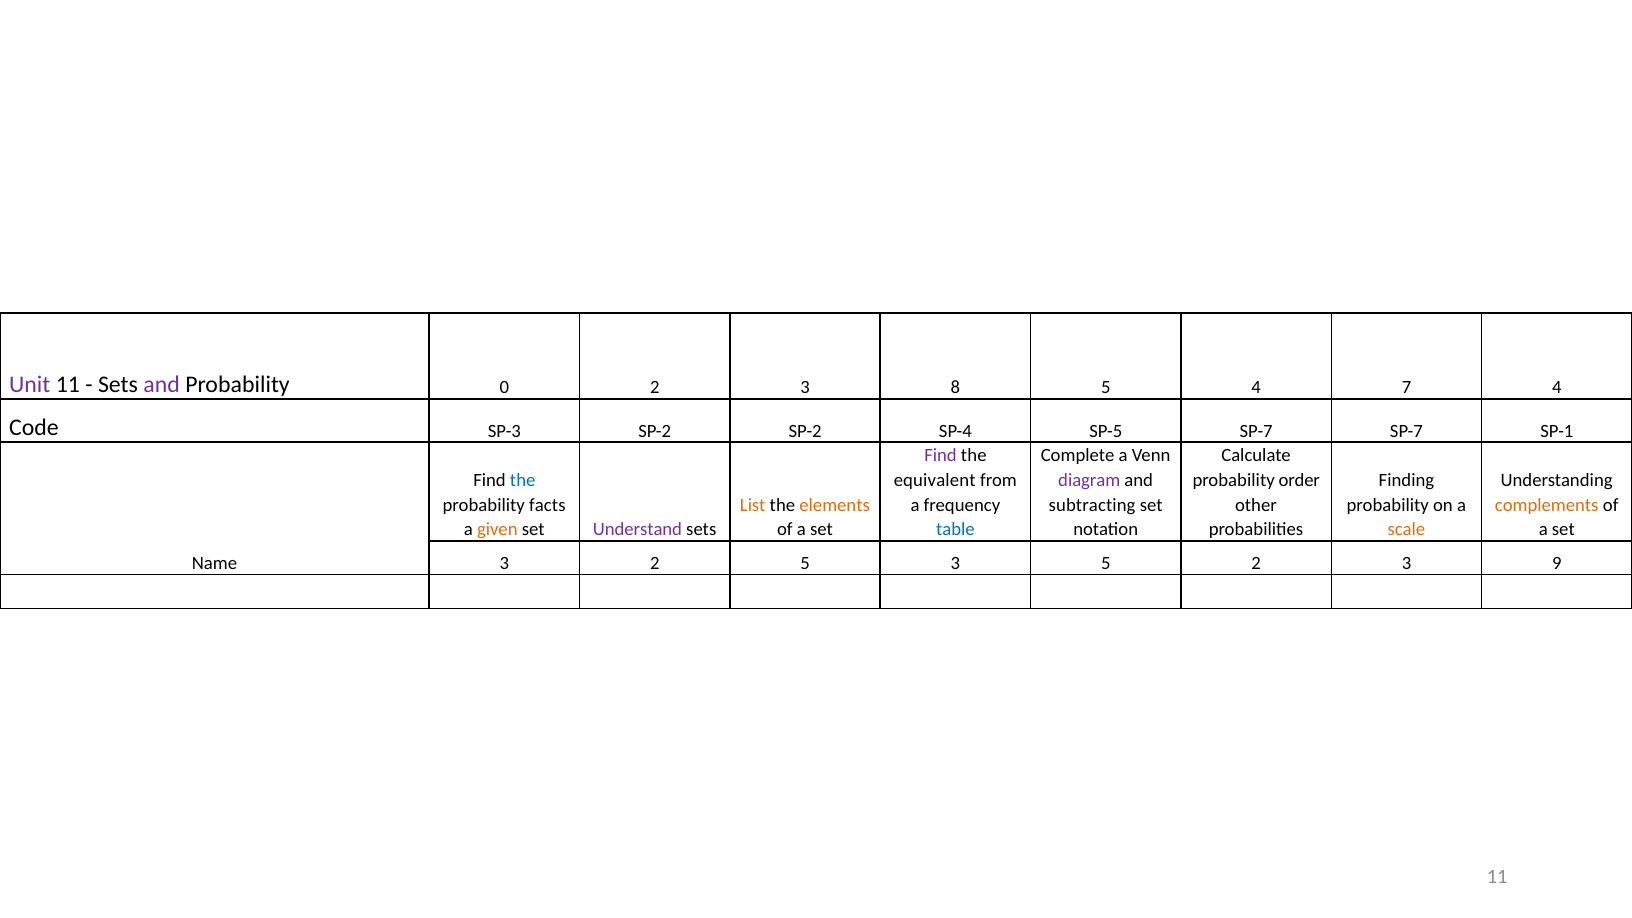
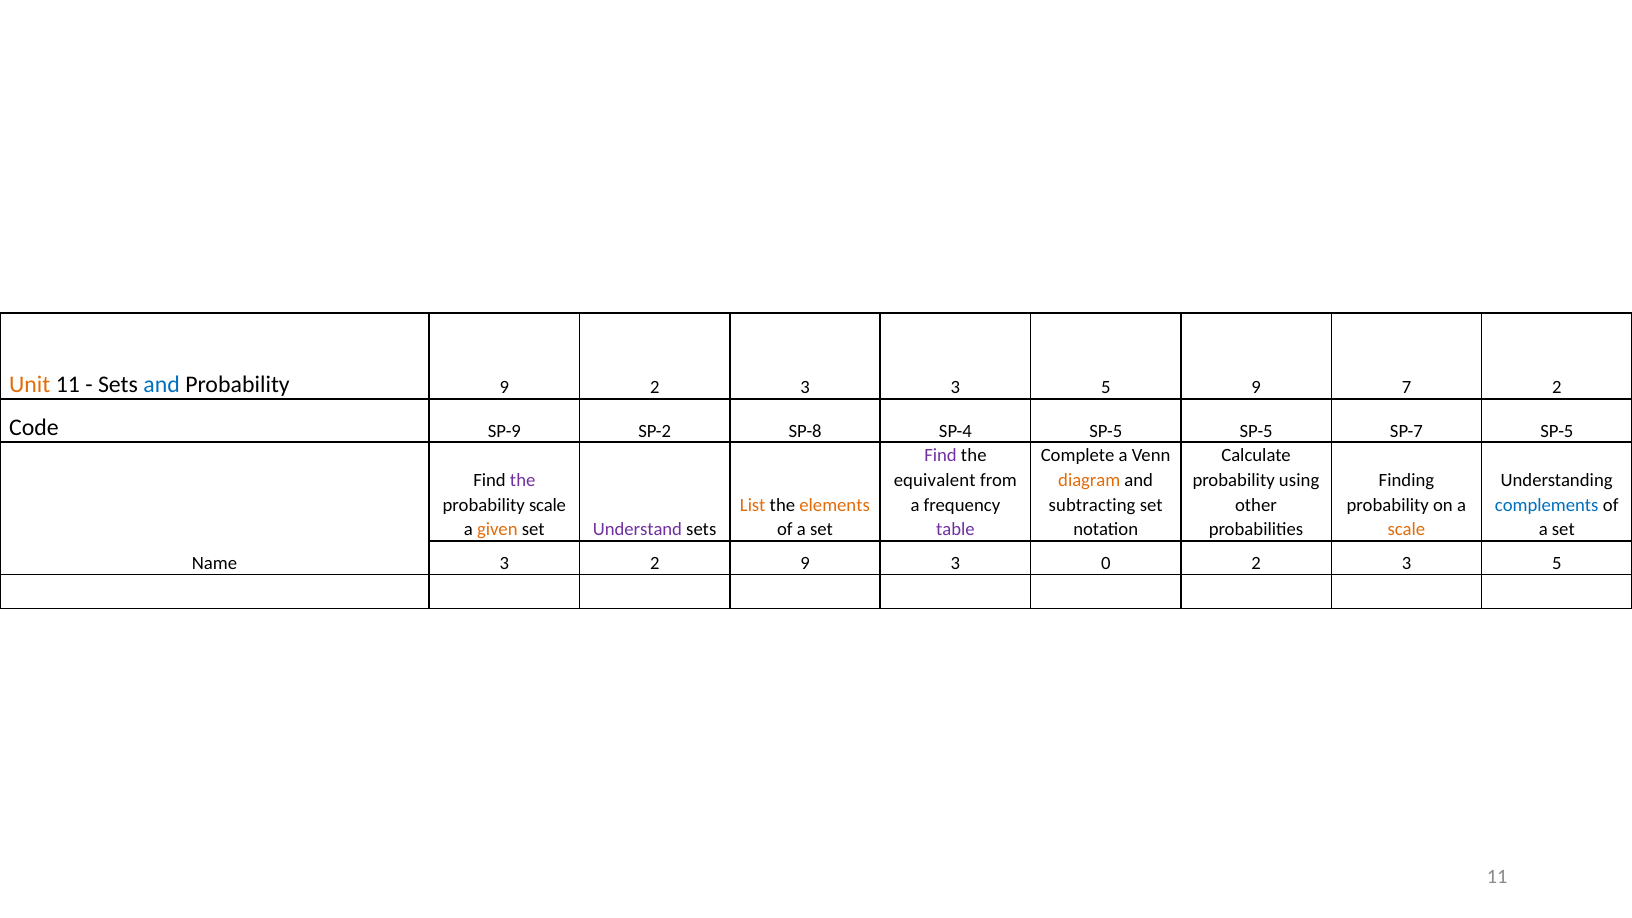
Unit colour: purple -> orange
and at (162, 385) colour: purple -> blue
Probability 0: 0 -> 9
3 8: 8 -> 3
5 4: 4 -> 9
7 4: 4 -> 2
SP-3: SP-3 -> SP-9
SP-2 SP-2: SP-2 -> SP-8
SP-5 SP-7: SP-7 -> SP-5
SP-7 SP-1: SP-1 -> SP-5
the at (523, 480) colour: blue -> purple
diagram colour: purple -> orange
order: order -> using
probability facts: facts -> scale
complements colour: orange -> blue
table colour: blue -> purple
2 5: 5 -> 9
3 5: 5 -> 0
2 3 9: 9 -> 5
